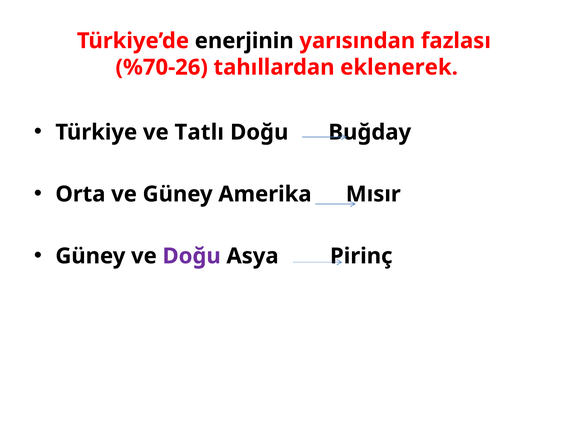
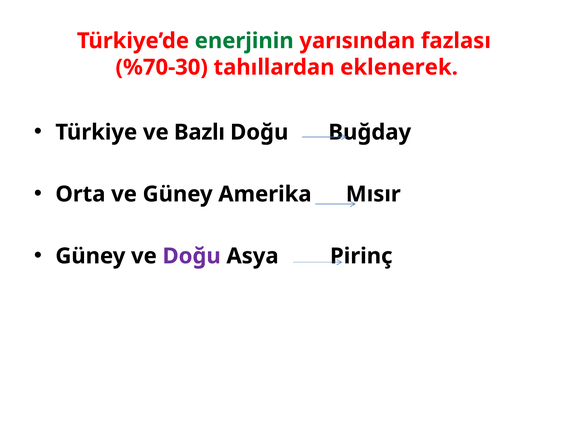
enerjinin colour: black -> green
%70-26: %70-26 -> %70-30
Tatlı: Tatlı -> Bazlı
